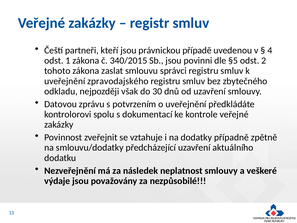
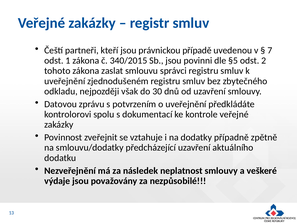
4: 4 -> 7
zpravodajského: zpravodajského -> zjednodušeném
